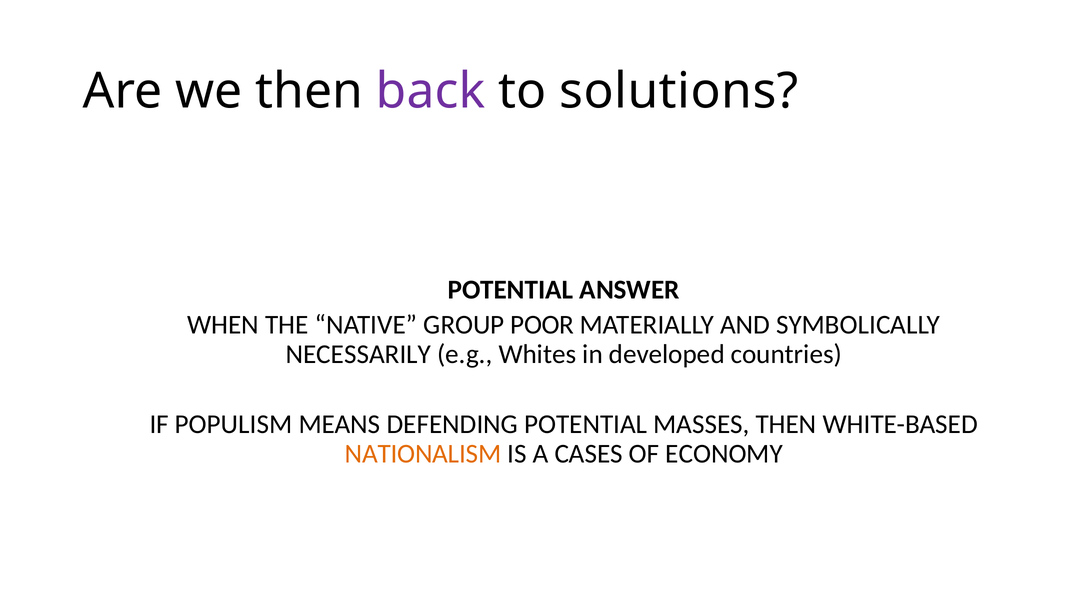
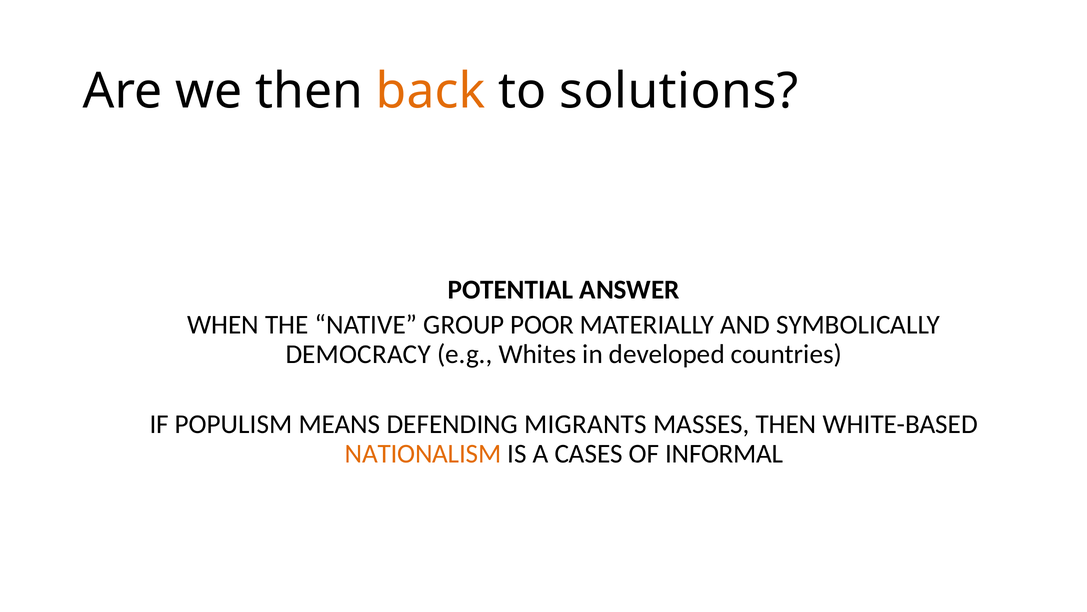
back colour: purple -> orange
NECESSARILY: NECESSARILY -> DEMOCRACY
DEFENDING POTENTIAL: POTENTIAL -> MIGRANTS
ECONOMY: ECONOMY -> INFORMAL
